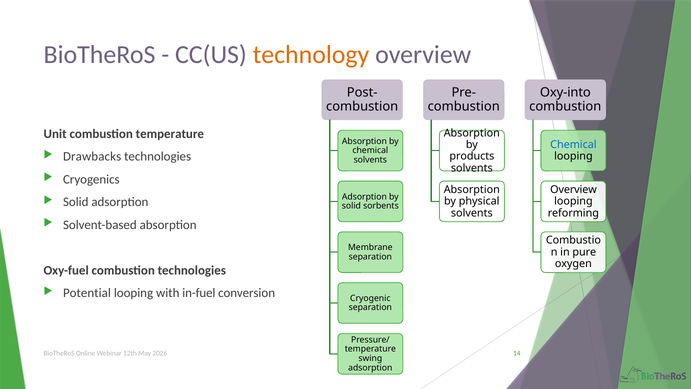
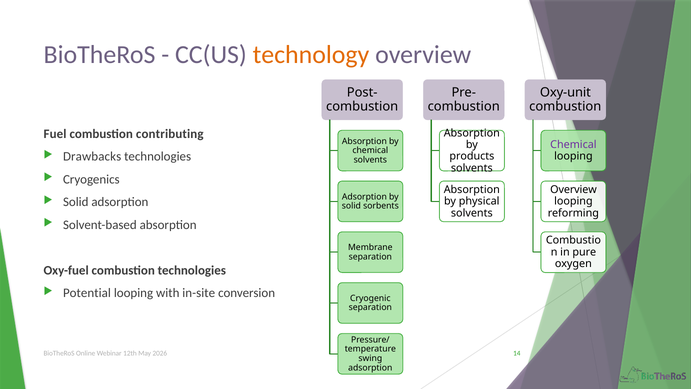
Oxy-into: Oxy-into -> Oxy-unit
Unit: Unit -> Fuel
combustion temperature: temperature -> contributing
Chemical at (573, 145) colour: blue -> purple
in-fuel: in-fuel -> in-site
